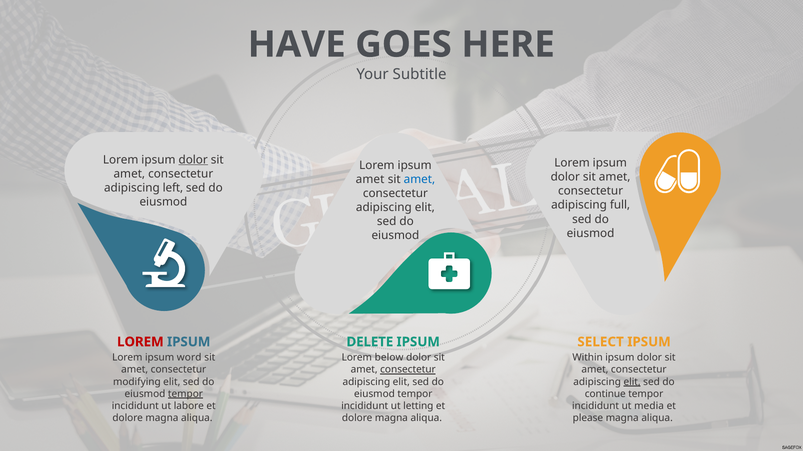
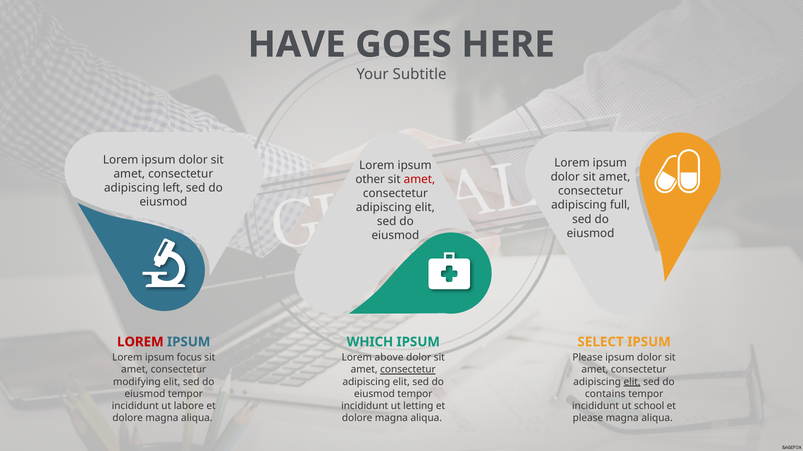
dolor at (193, 160) underline: present -> none
amet at (370, 180): amet -> other
amet at (419, 180) colour: blue -> red
DELETE: DELETE -> WHICH
word: word -> focus
below: below -> above
Within at (588, 358): Within -> Please
tempor at (185, 394) underline: present -> none
continue: continue -> contains
media: media -> school
